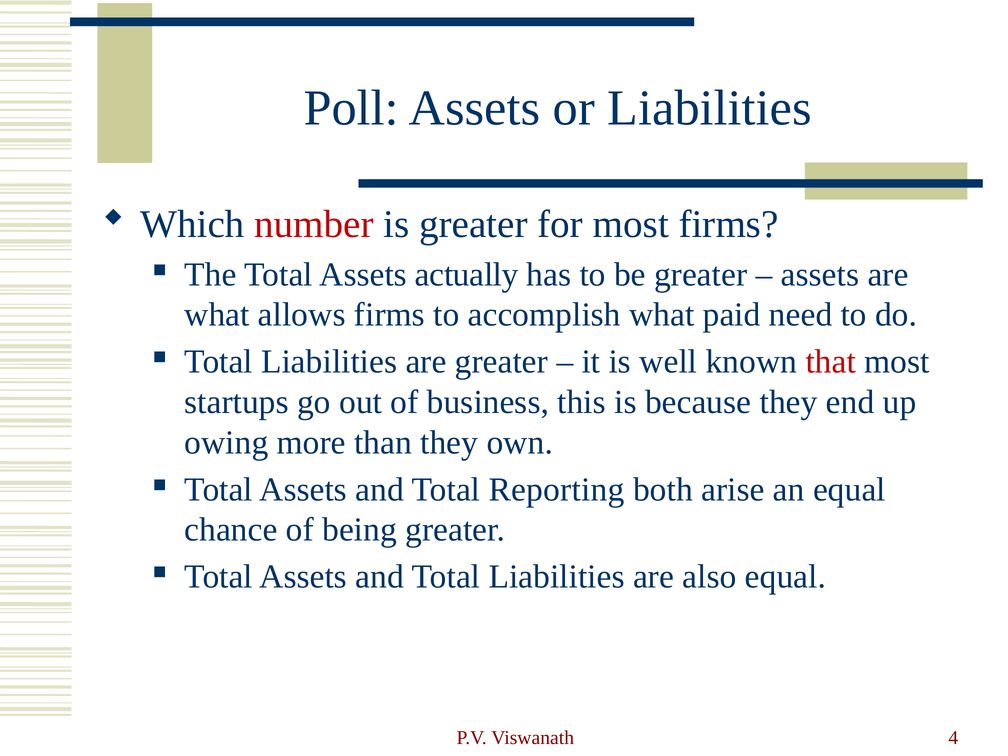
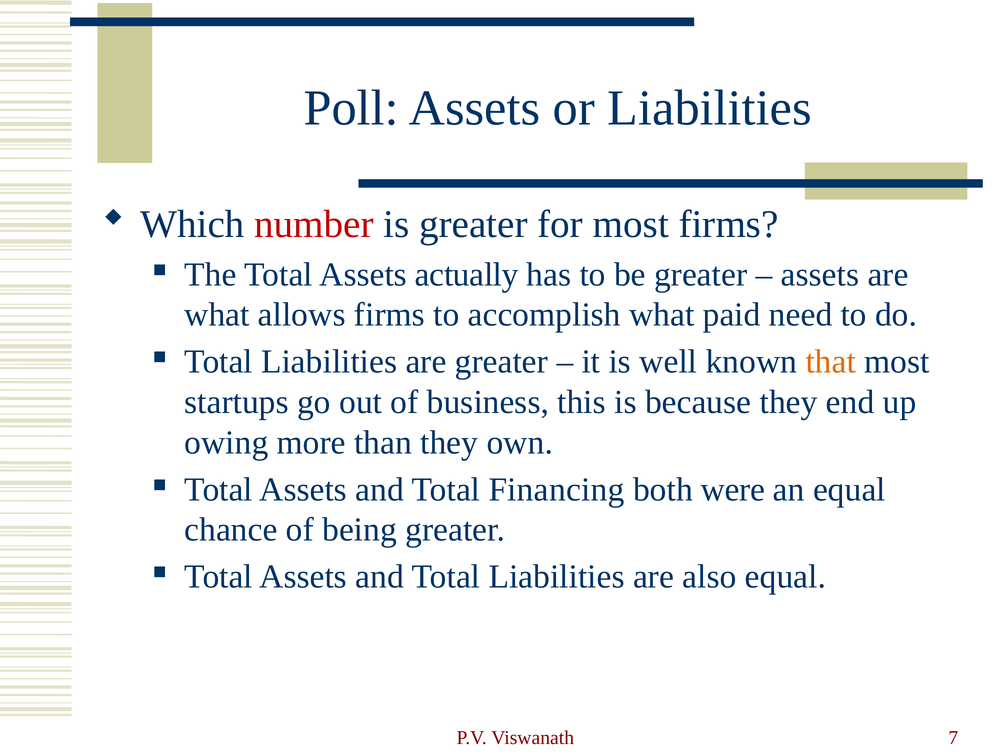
that colour: red -> orange
Reporting: Reporting -> Financing
arise: arise -> were
4: 4 -> 7
